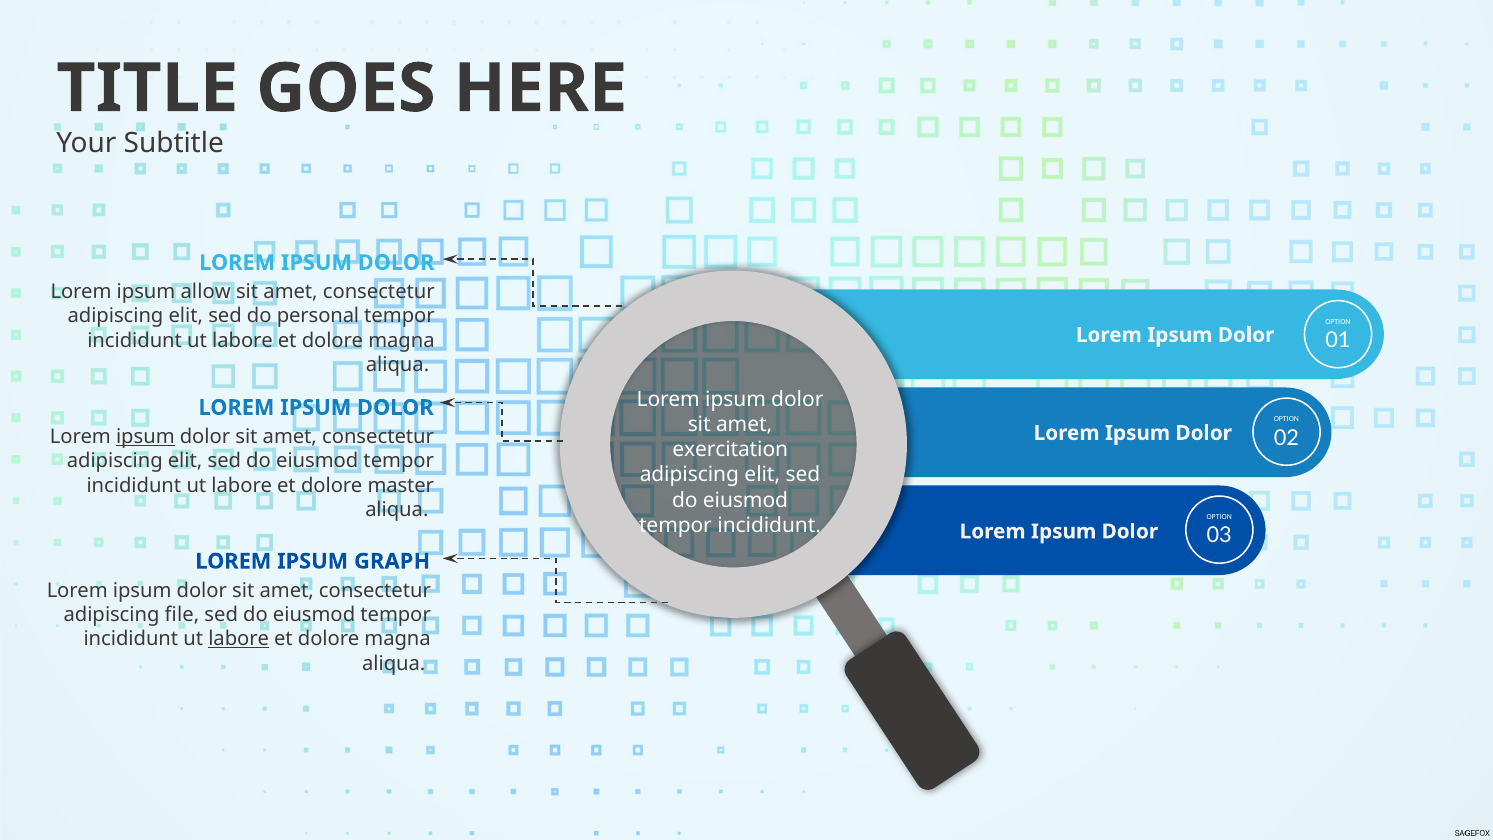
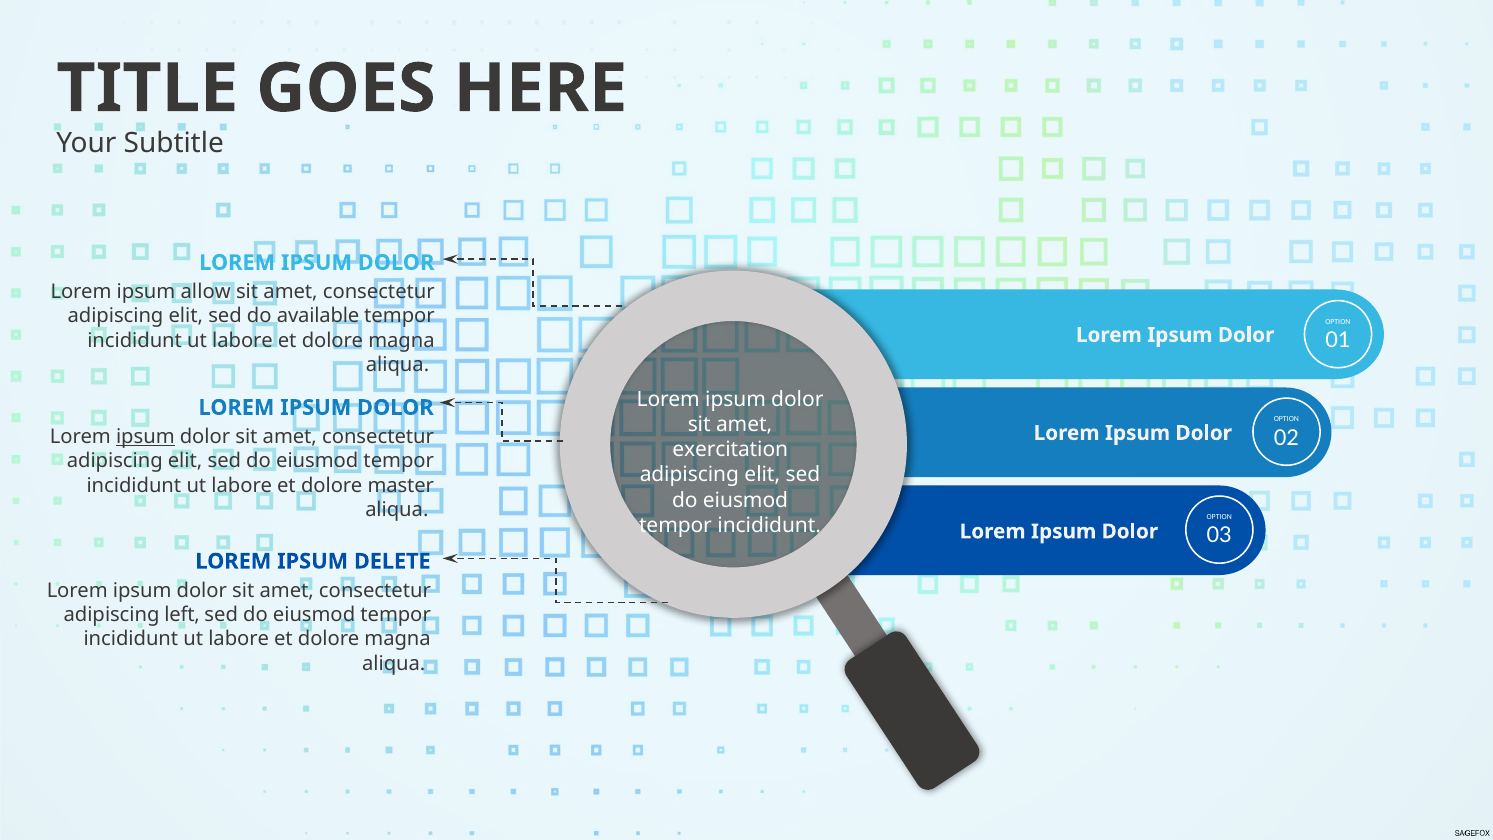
personal: personal -> available
GRAPH: GRAPH -> DELETE
file: file -> left
labore at (239, 639) underline: present -> none
